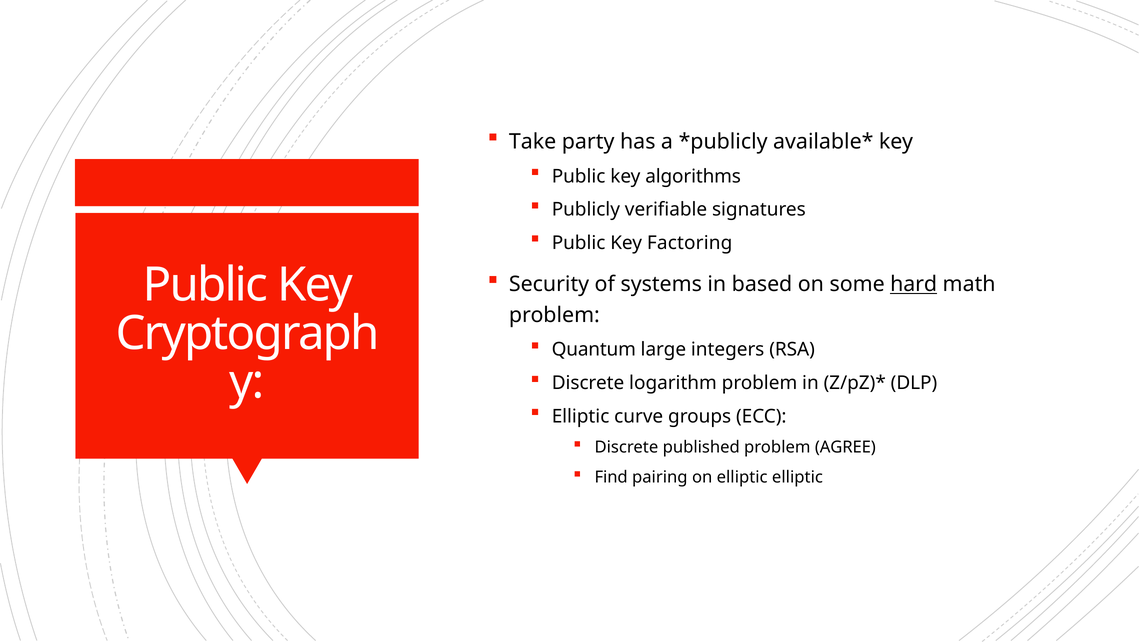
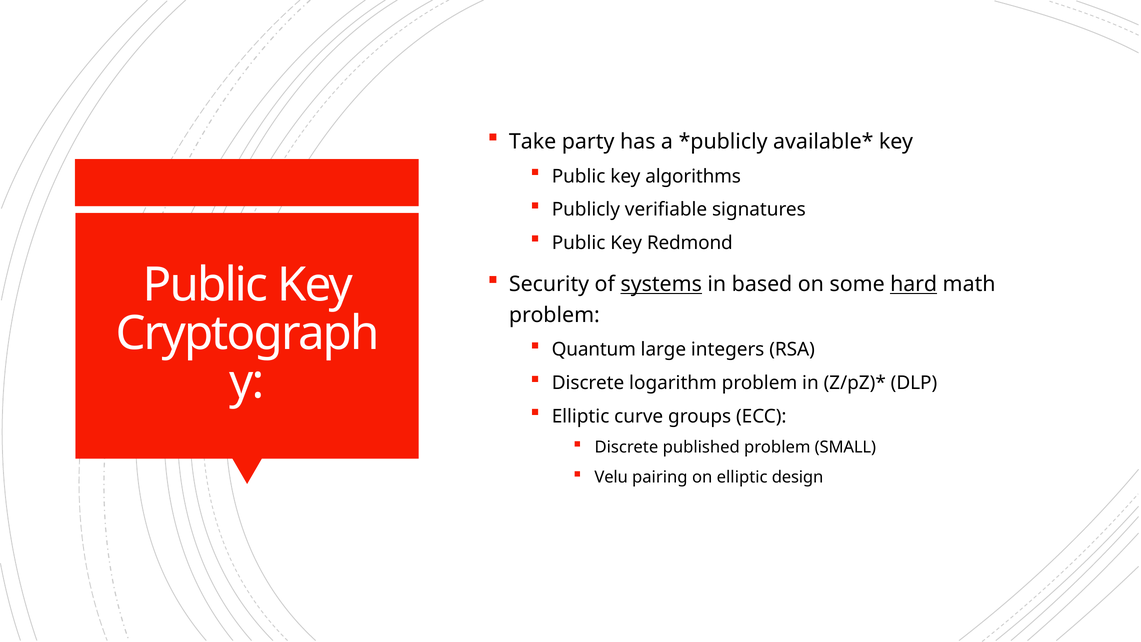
Factoring: Factoring -> Redmond
systems underline: none -> present
AGREE: AGREE -> SMALL
Find: Find -> Velu
elliptic elliptic: elliptic -> design
